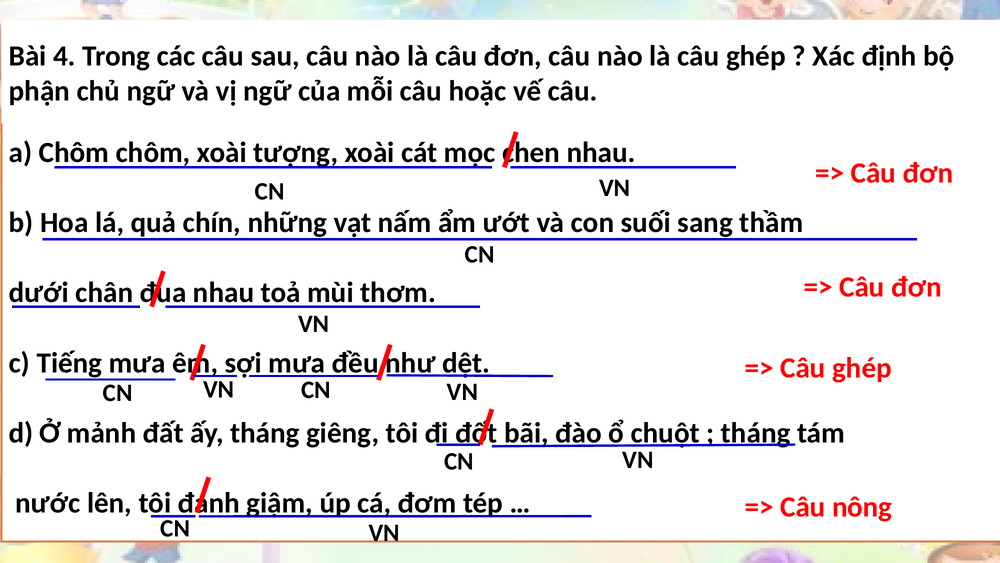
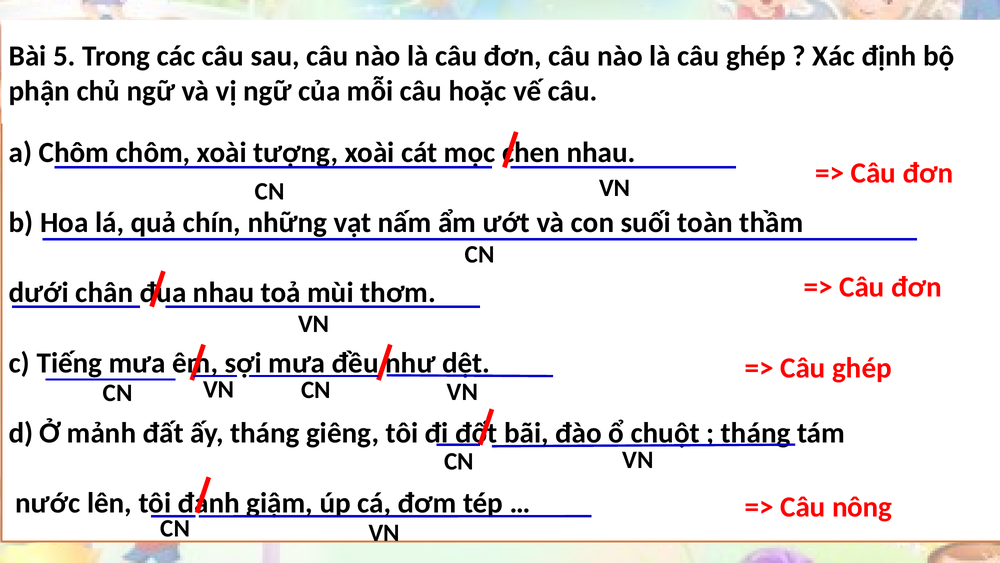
4: 4 -> 5
sang: sang -> toàn
